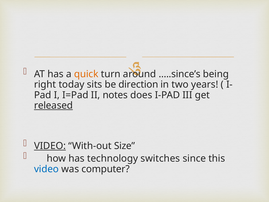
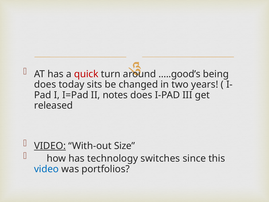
quick colour: orange -> red
…..since’s: …..since’s -> …..good’s
right at (45, 84): right -> does
direction: direction -> changed
released underline: present -> none
computer: computer -> portfolios
